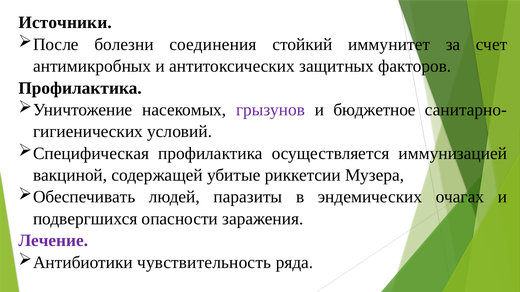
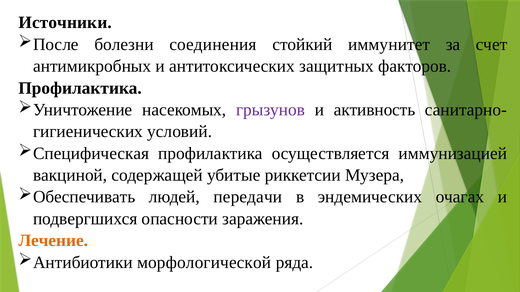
бюджетное: бюджетное -> активность
паразиты: паразиты -> передачи
Лечение colour: purple -> orange
чувствительность: чувствительность -> морфологической
